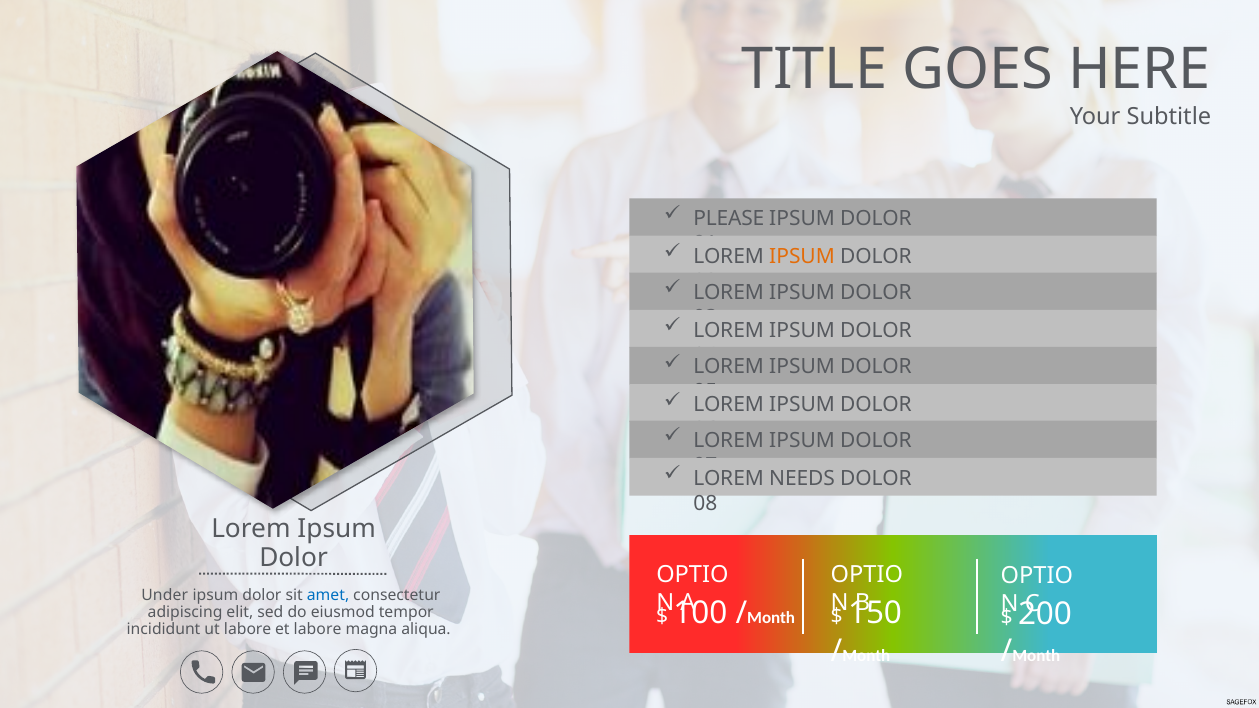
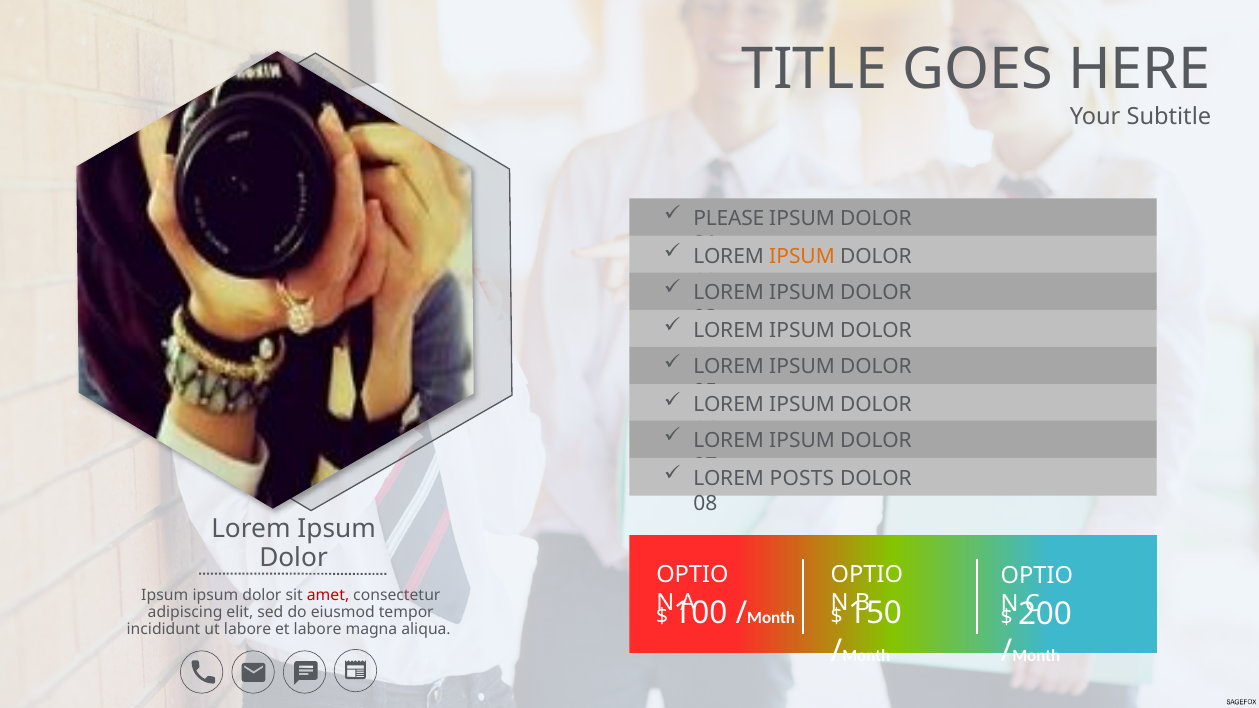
NEEDS: NEEDS -> POSTS
Under at (165, 595): Under -> Ipsum
amet colour: blue -> red
